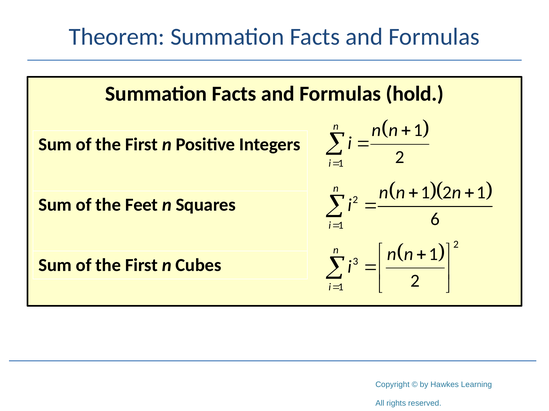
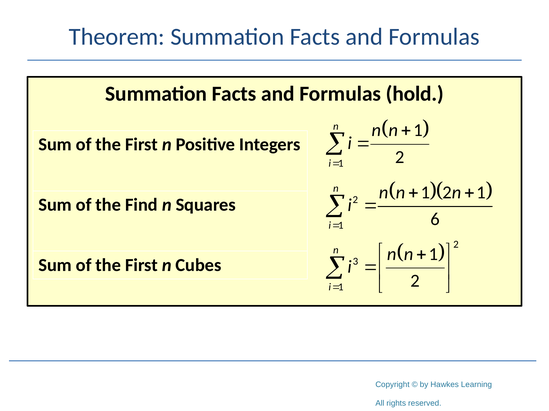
Feet: Feet -> Find
